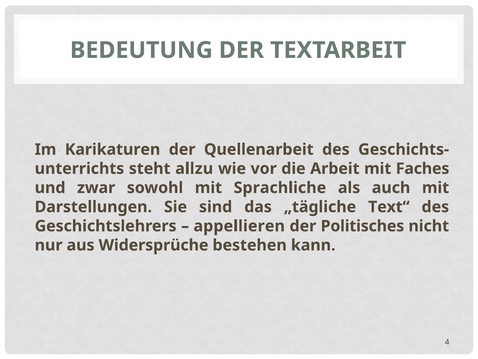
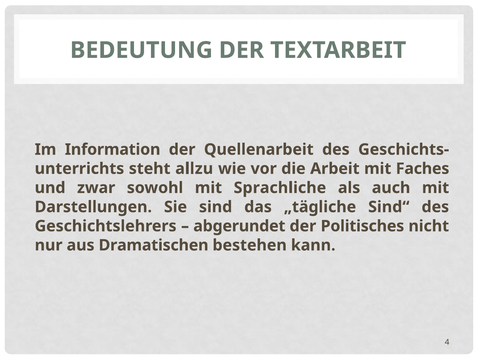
Karikaturen: Karikaturen -> Information
Text“: Text“ -> Sind“
appellieren: appellieren -> abgerundet
Widersprüche: Widersprüche -> Dramatischen
